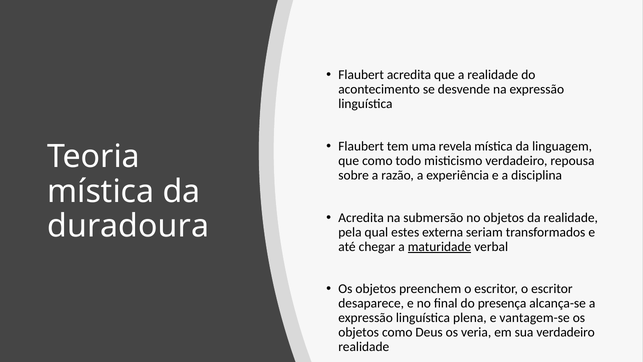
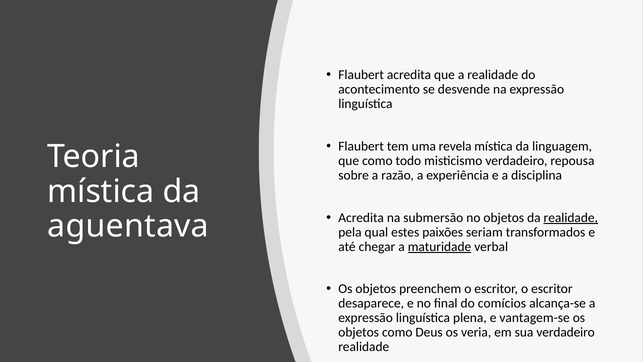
realidade at (571, 217) underline: none -> present
duradoura: duradoura -> aguentava
externa: externa -> paixões
presença: presença -> comícios
